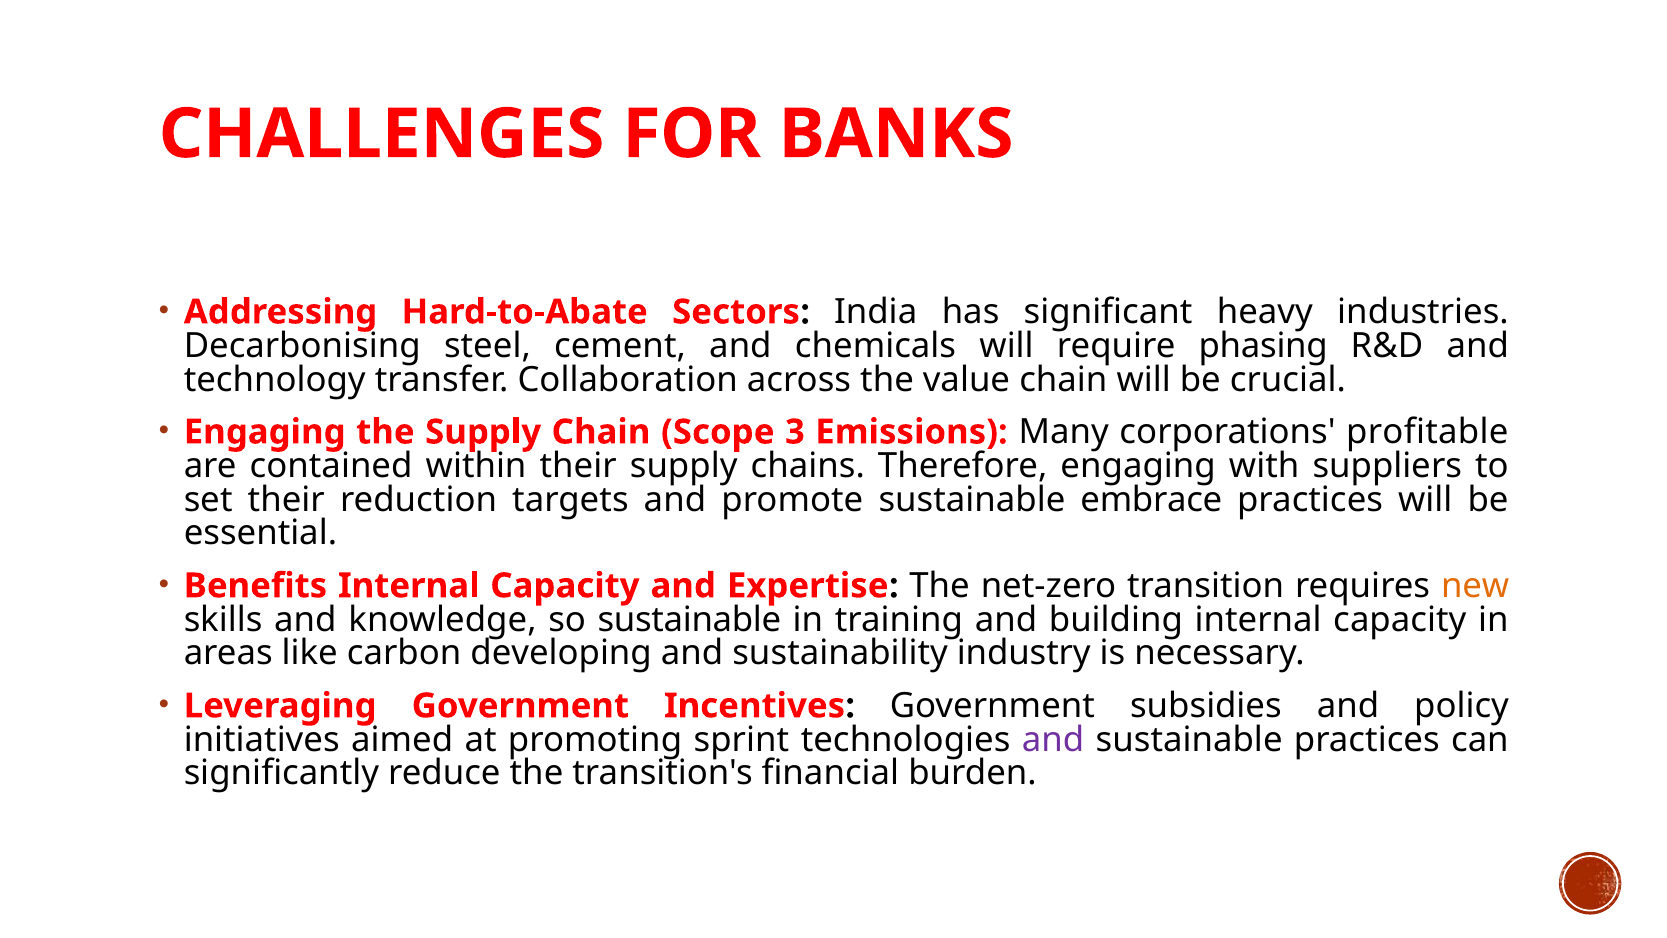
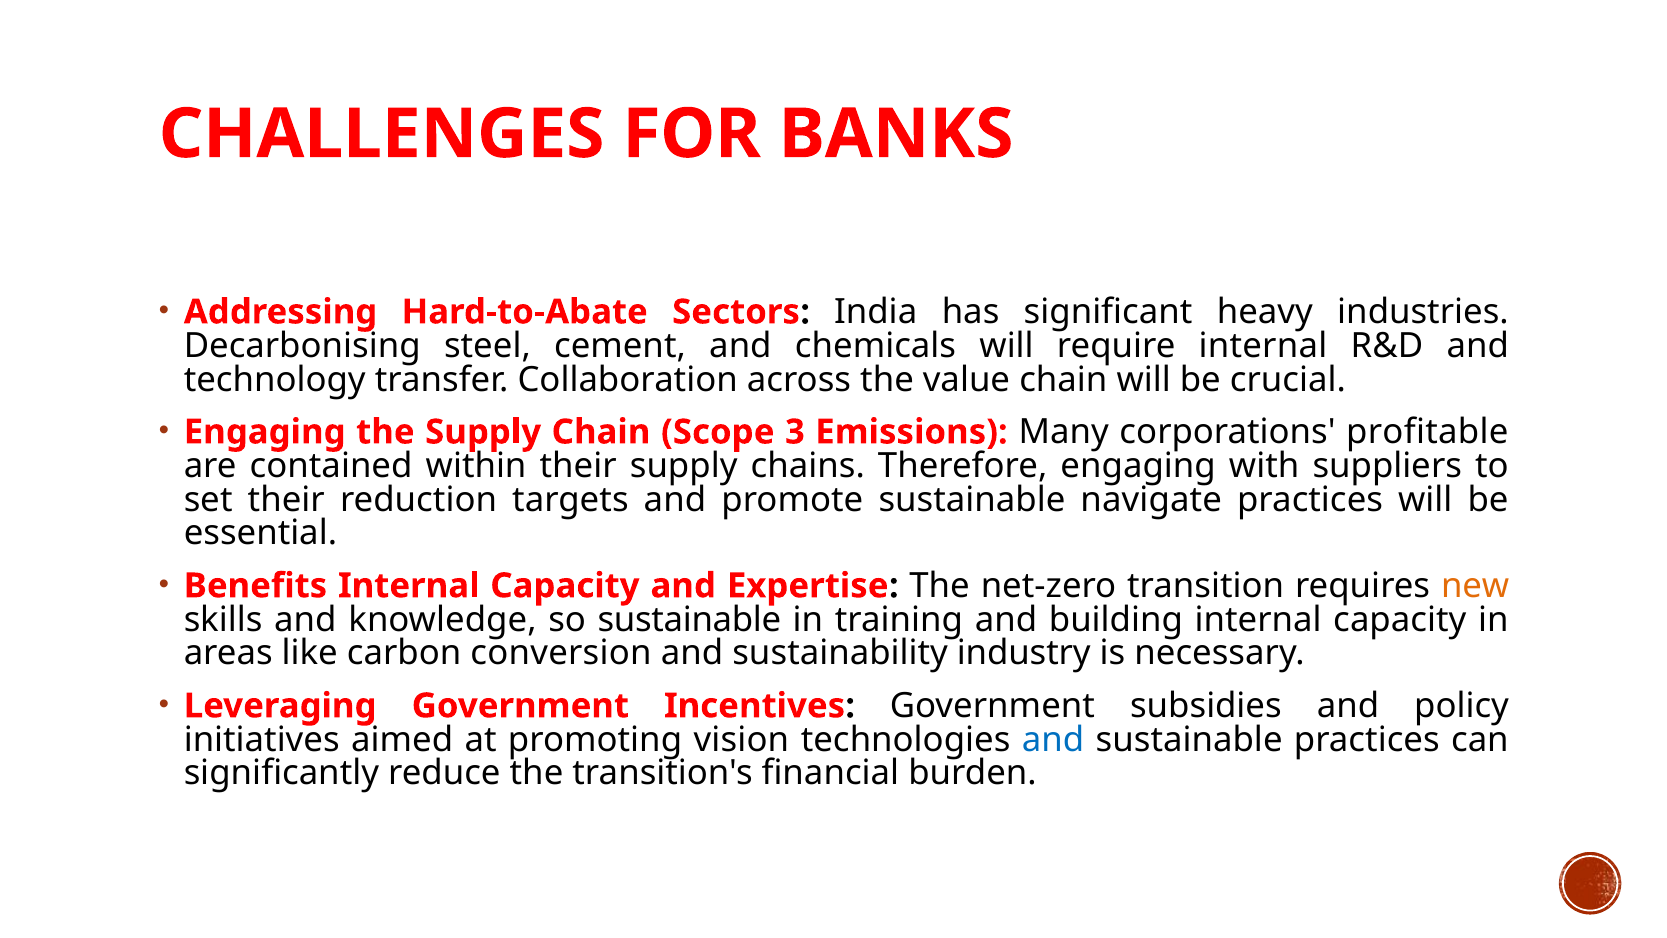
require phasing: phasing -> internal
embrace: embrace -> navigate
developing: developing -> conversion
sprint: sprint -> vision
and at (1053, 739) colour: purple -> blue
